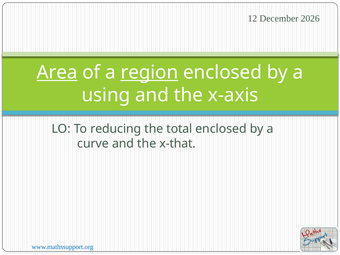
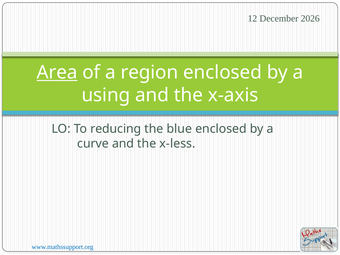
region underline: present -> none
total: total -> blue
x-that: x-that -> x-less
